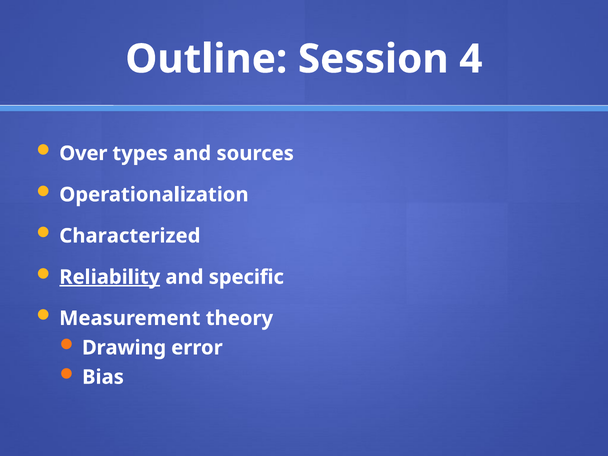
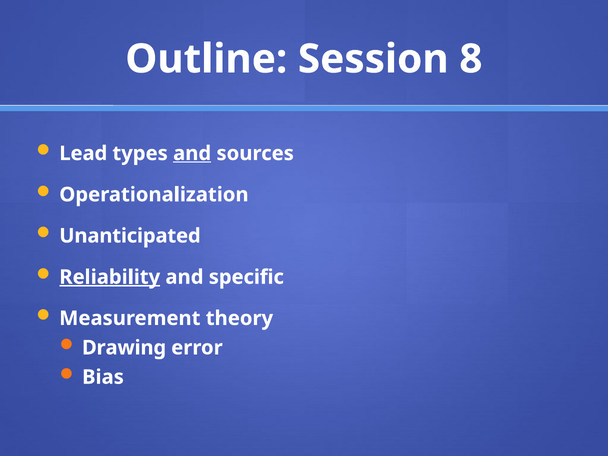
4: 4 -> 8
Over: Over -> Lead
and at (192, 153) underline: none -> present
Characterized: Characterized -> Unanticipated
